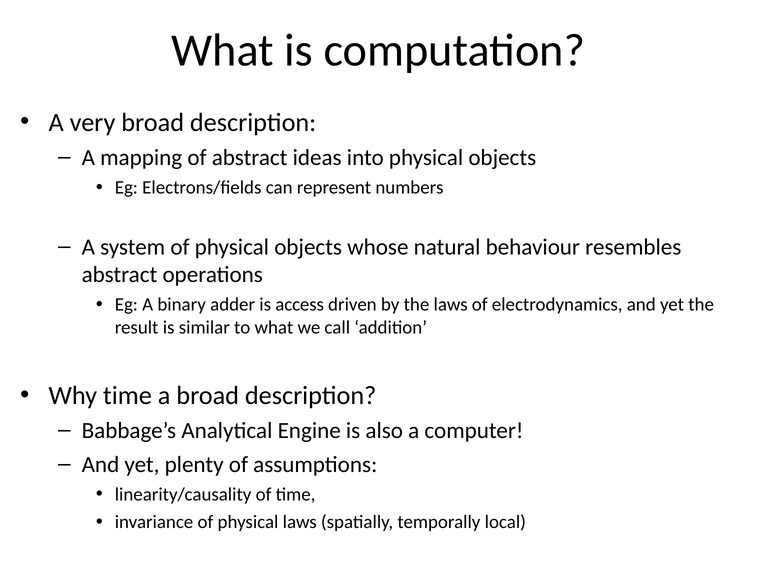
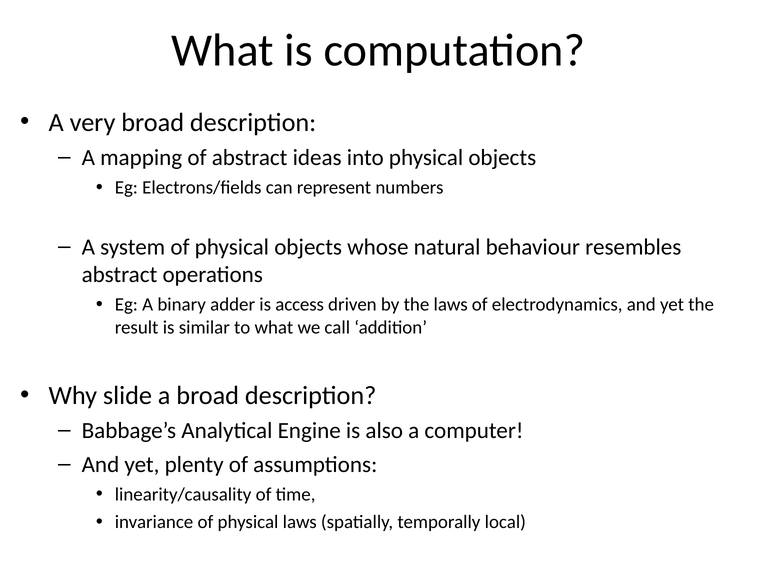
Why time: time -> slide
